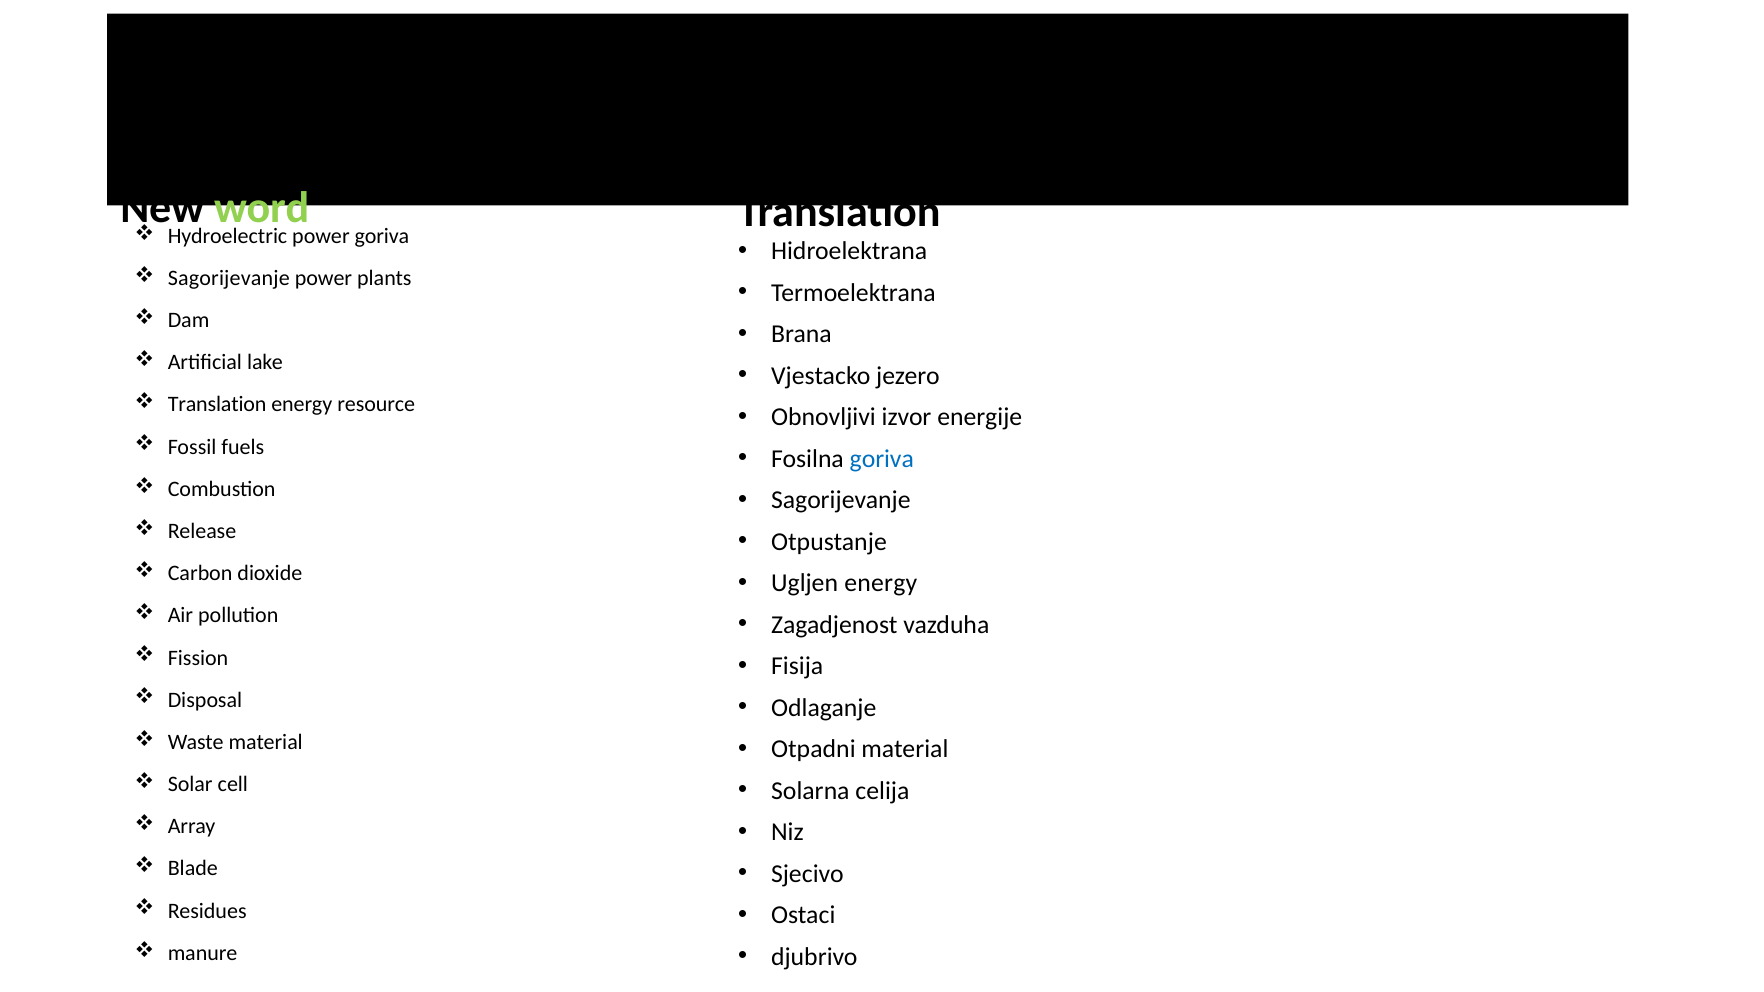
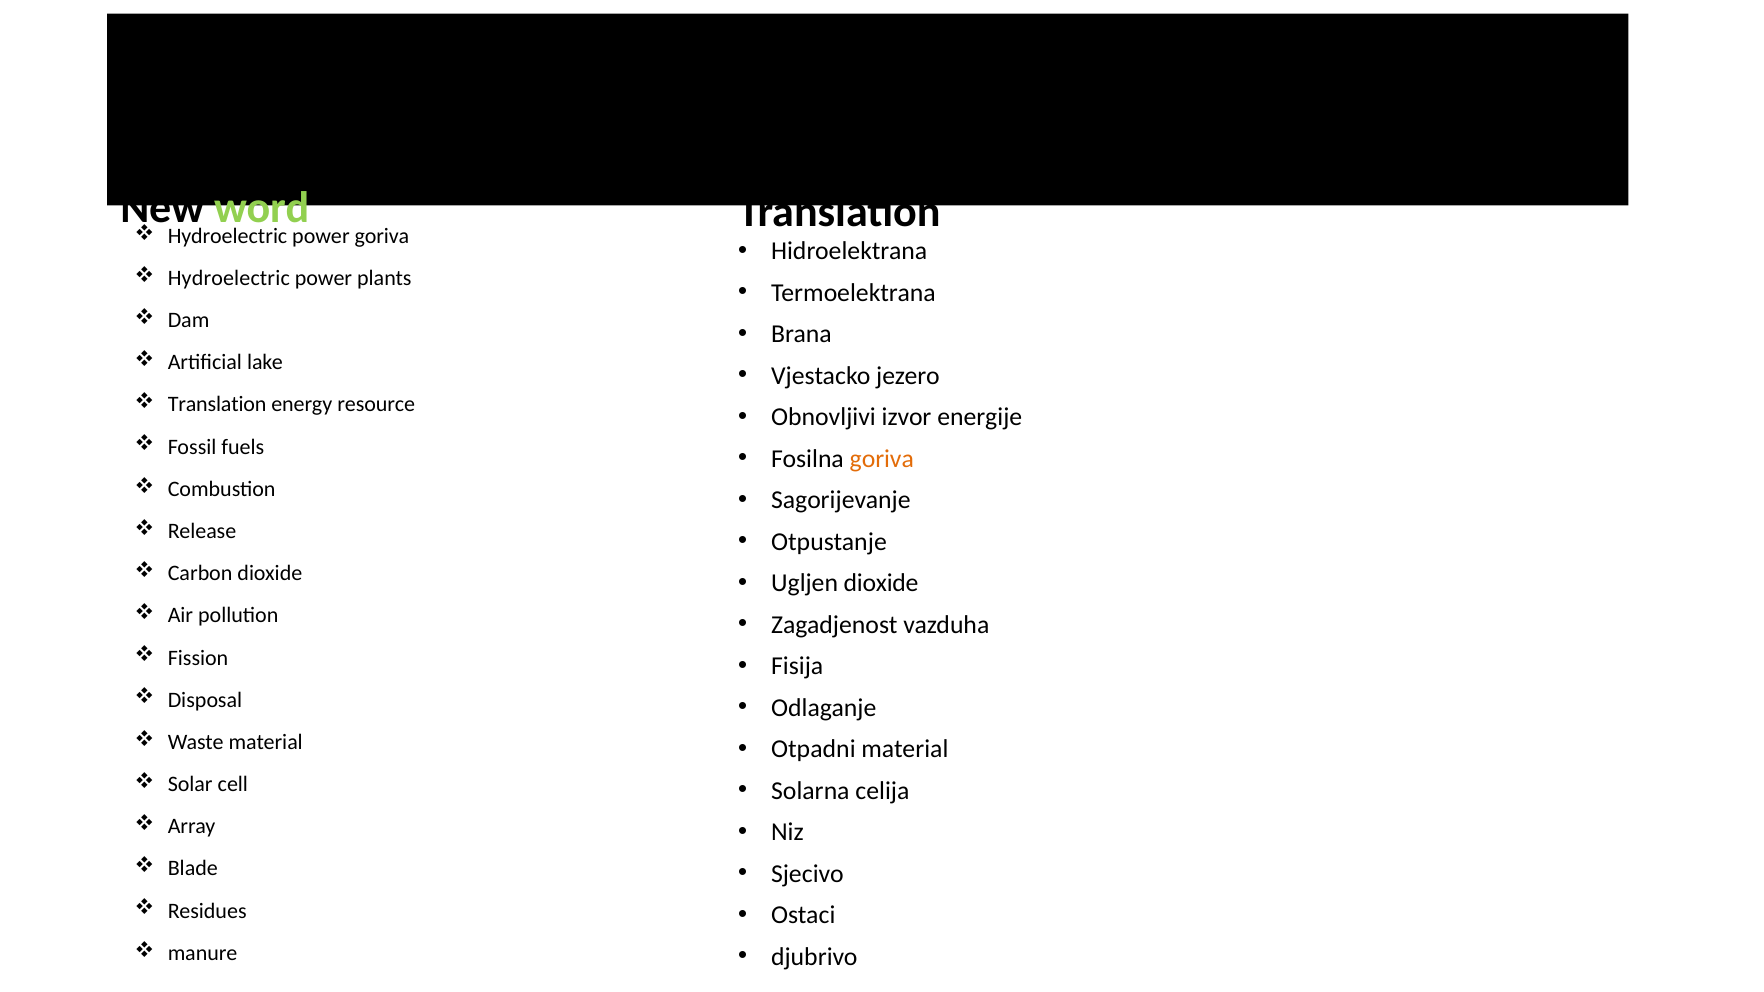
Sagorijevanje at (229, 278): Sagorijevanje -> Hydroelectric
goriva at (882, 459) colour: blue -> orange
Ugljen energy: energy -> dioxide
